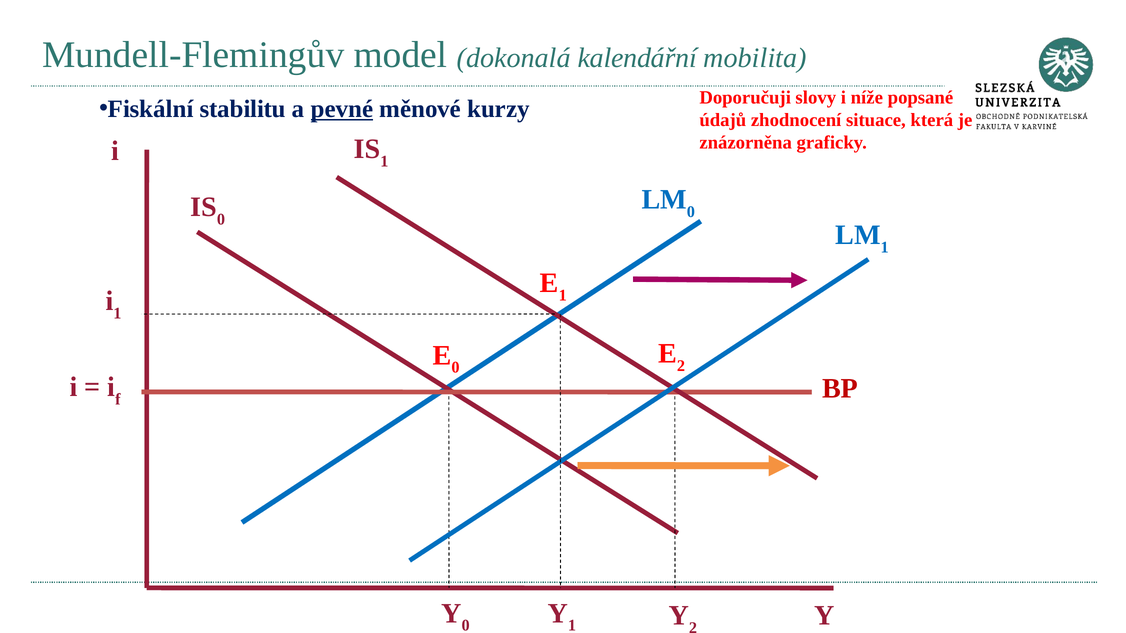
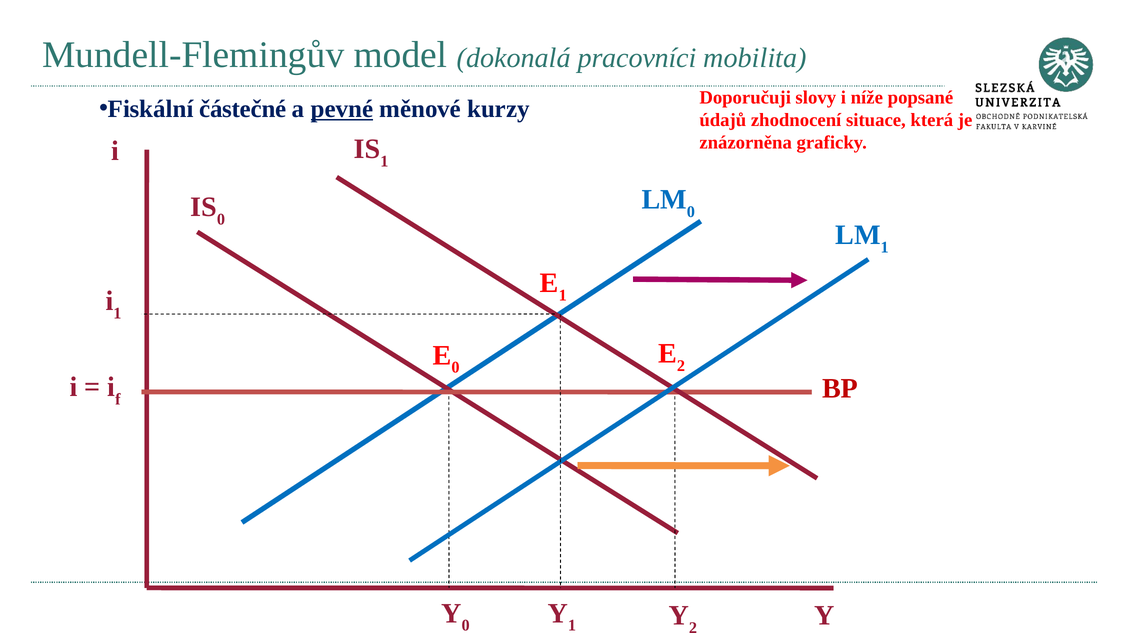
kalendářní: kalendářní -> pracovníci
stabilitu: stabilitu -> částečné
